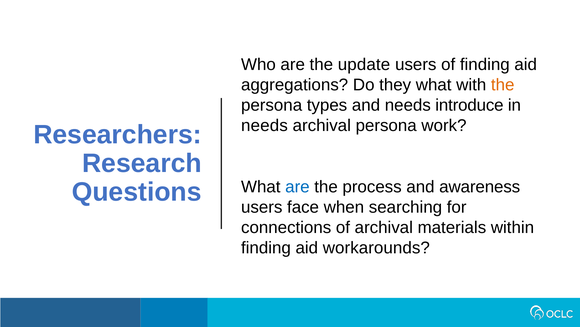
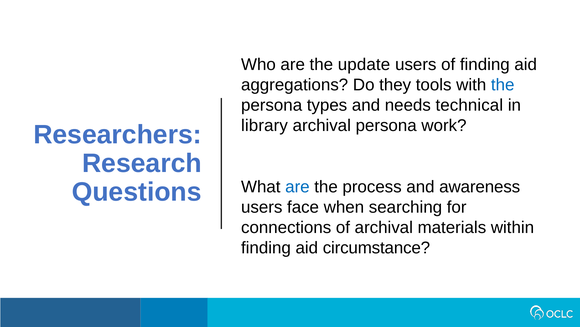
they what: what -> tools
the at (503, 85) colour: orange -> blue
introduce: introduce -> technical
needs at (264, 125): needs -> library
workarounds: workarounds -> circumstance
